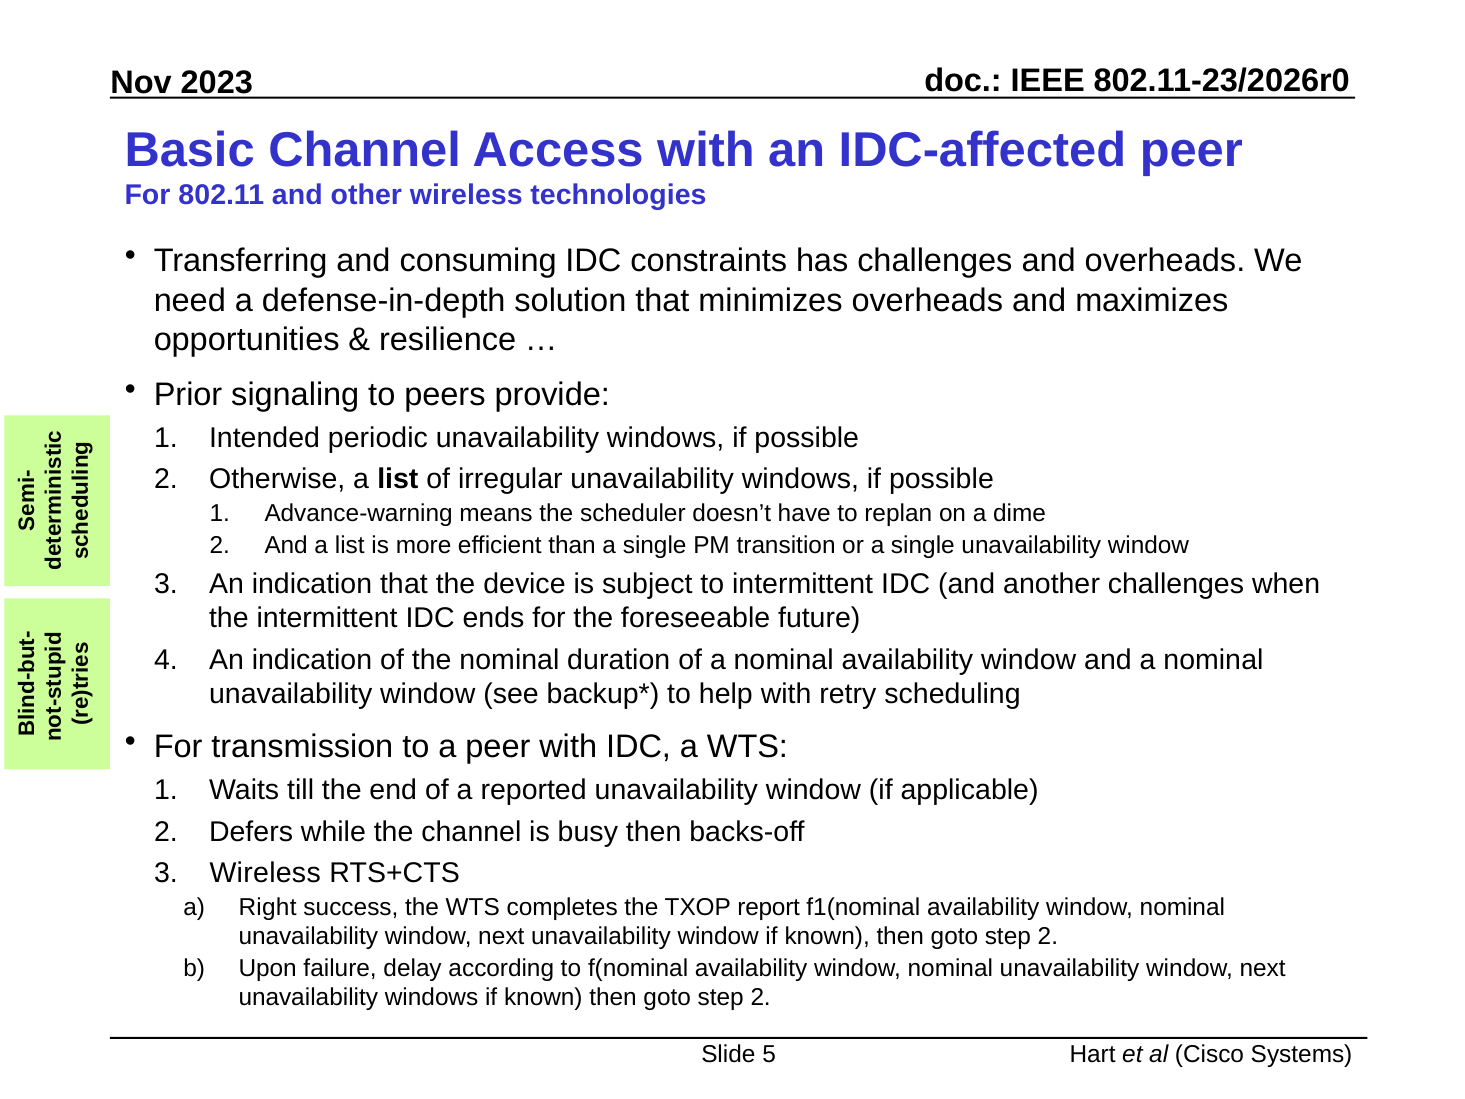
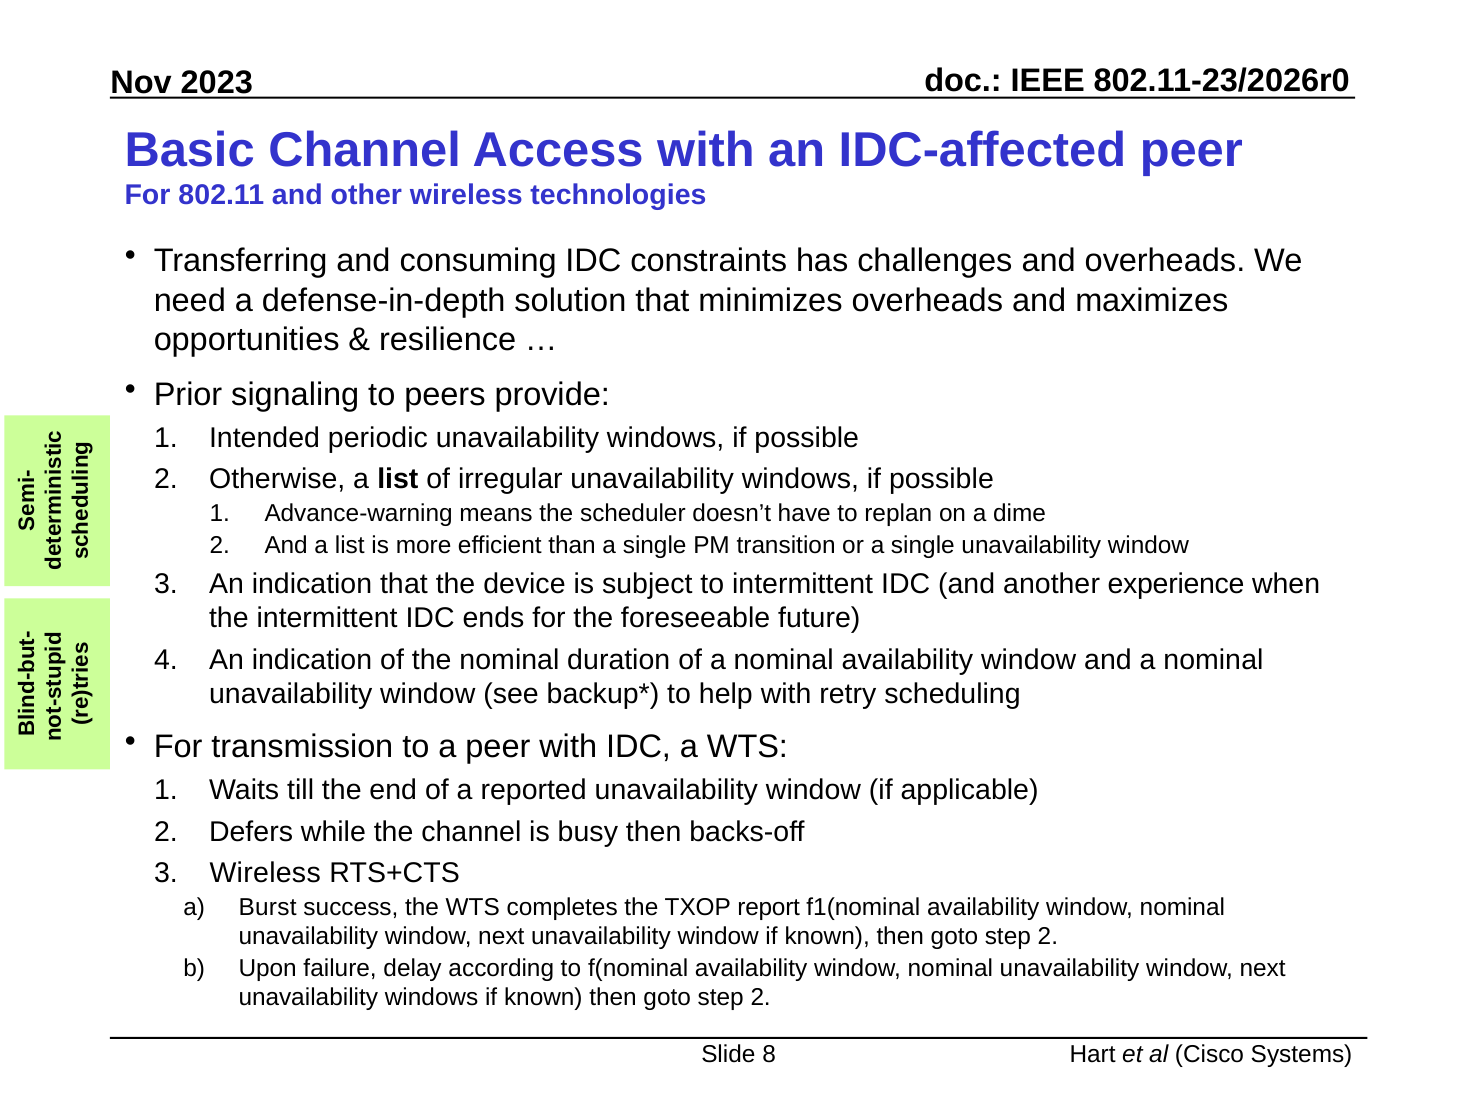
another challenges: challenges -> experience
Right: Right -> Burst
5: 5 -> 8
